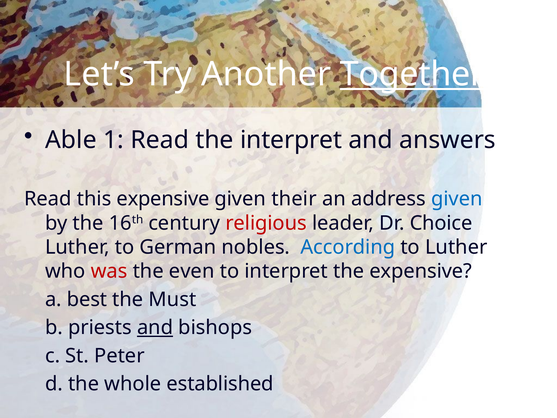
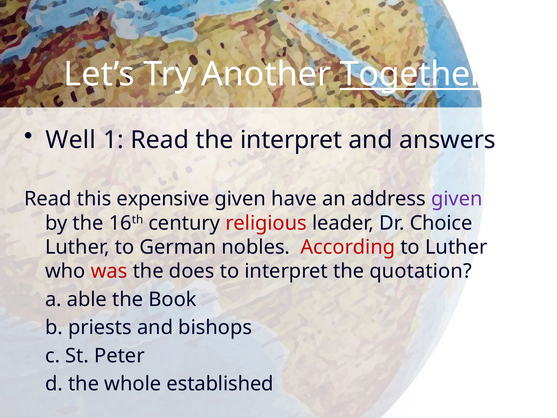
Able: Able -> Well
their: their -> have
given at (457, 199) colour: blue -> purple
According colour: blue -> red
even: even -> does
the expensive: expensive -> quotation
best: best -> able
Must: Must -> Book
and at (155, 327) underline: present -> none
